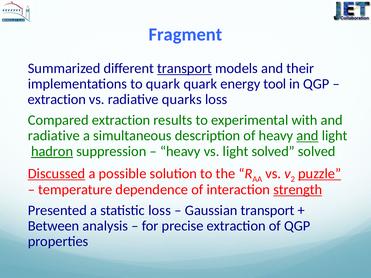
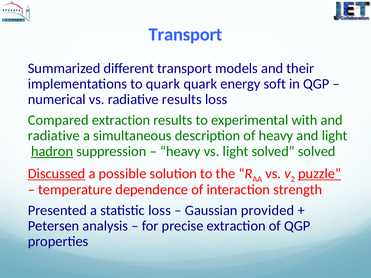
Fragment at (185, 35): Fragment -> Transport
transport at (185, 68) underline: present -> none
tool: tool -> soft
extraction at (57, 100): extraction -> numerical
radiative quarks: quarks -> results
and at (308, 136) underline: present -> none
strength underline: present -> none
Gaussian transport: transport -> provided
Between: Between -> Petersen
